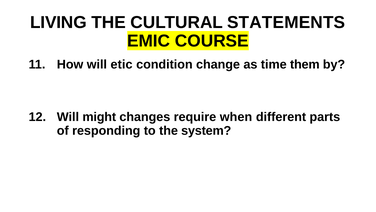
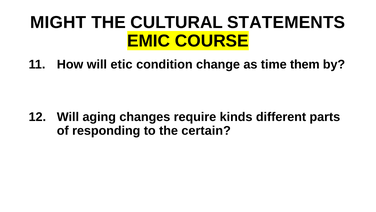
LIVING: LIVING -> MIGHT
might: might -> aging
when: when -> kinds
system: system -> certain
